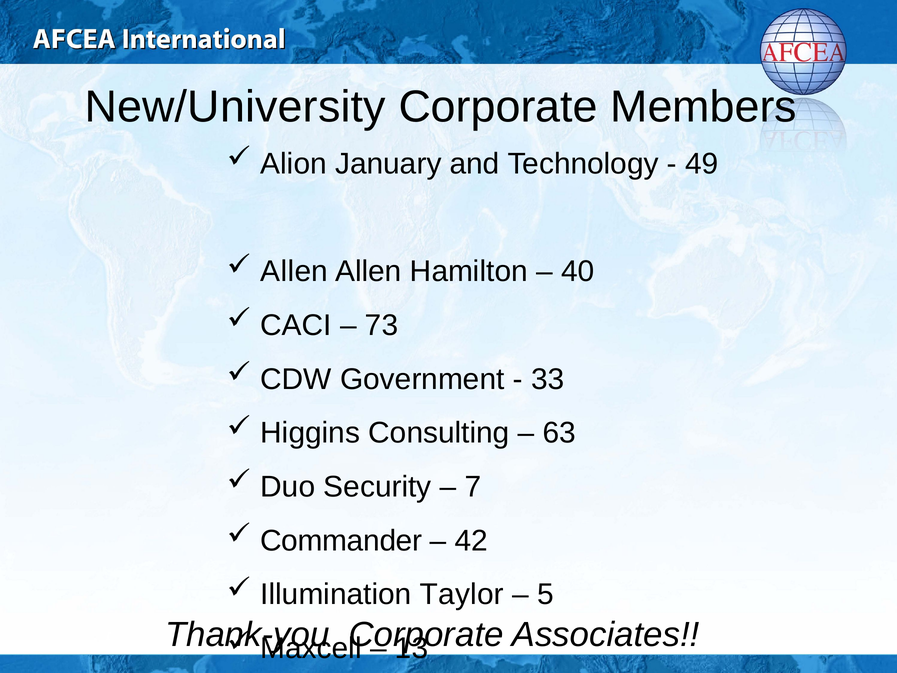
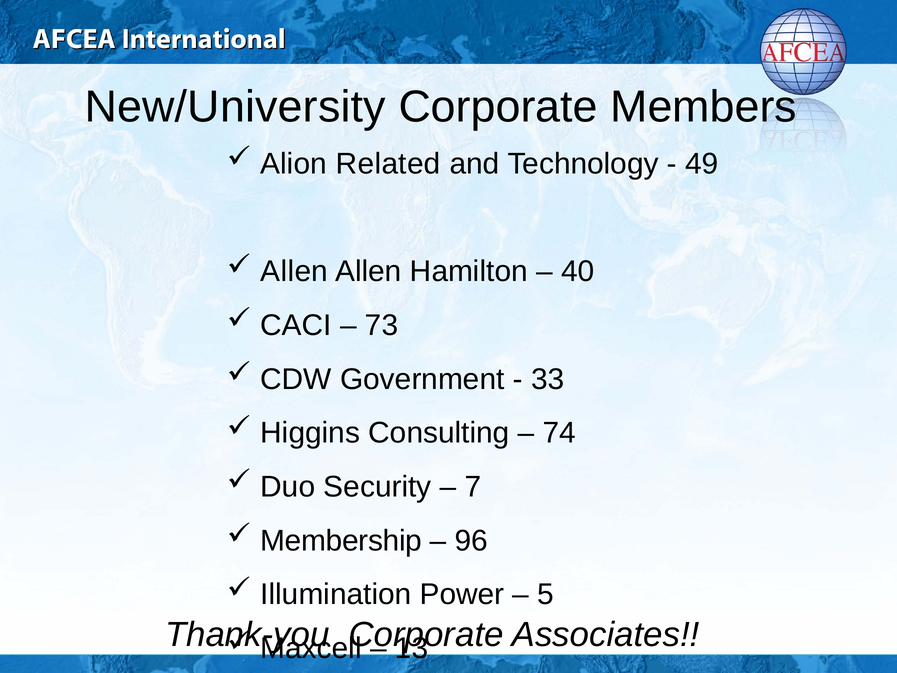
January: January -> Related
63: 63 -> 74
Commander: Commander -> Membership
42: 42 -> 96
Taylor: Taylor -> Power
